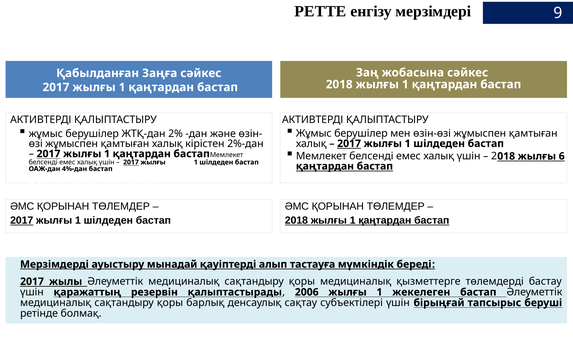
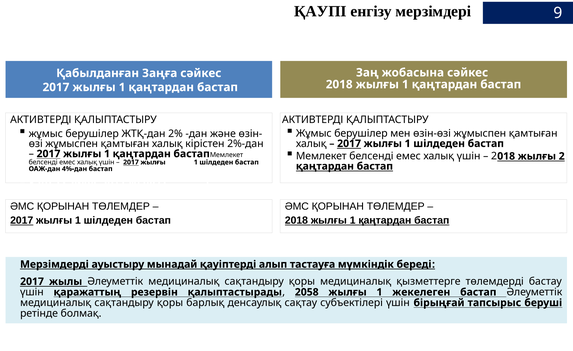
РЕТТЕ: РЕТТЕ -> ҚАУПІ
6: 6 -> 2
2006: 2006 -> 2058
